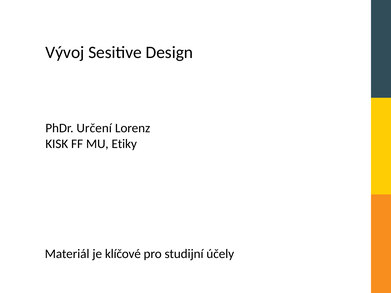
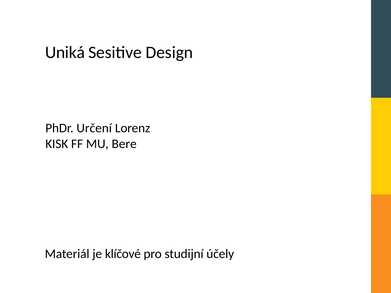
Vývoj: Vývoj -> Uniká
Etiky: Etiky -> Bere
